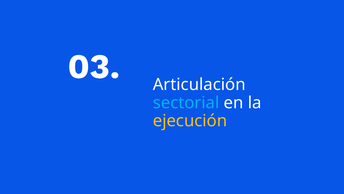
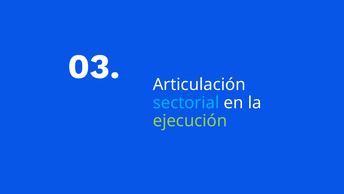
ejecución colour: yellow -> light green
